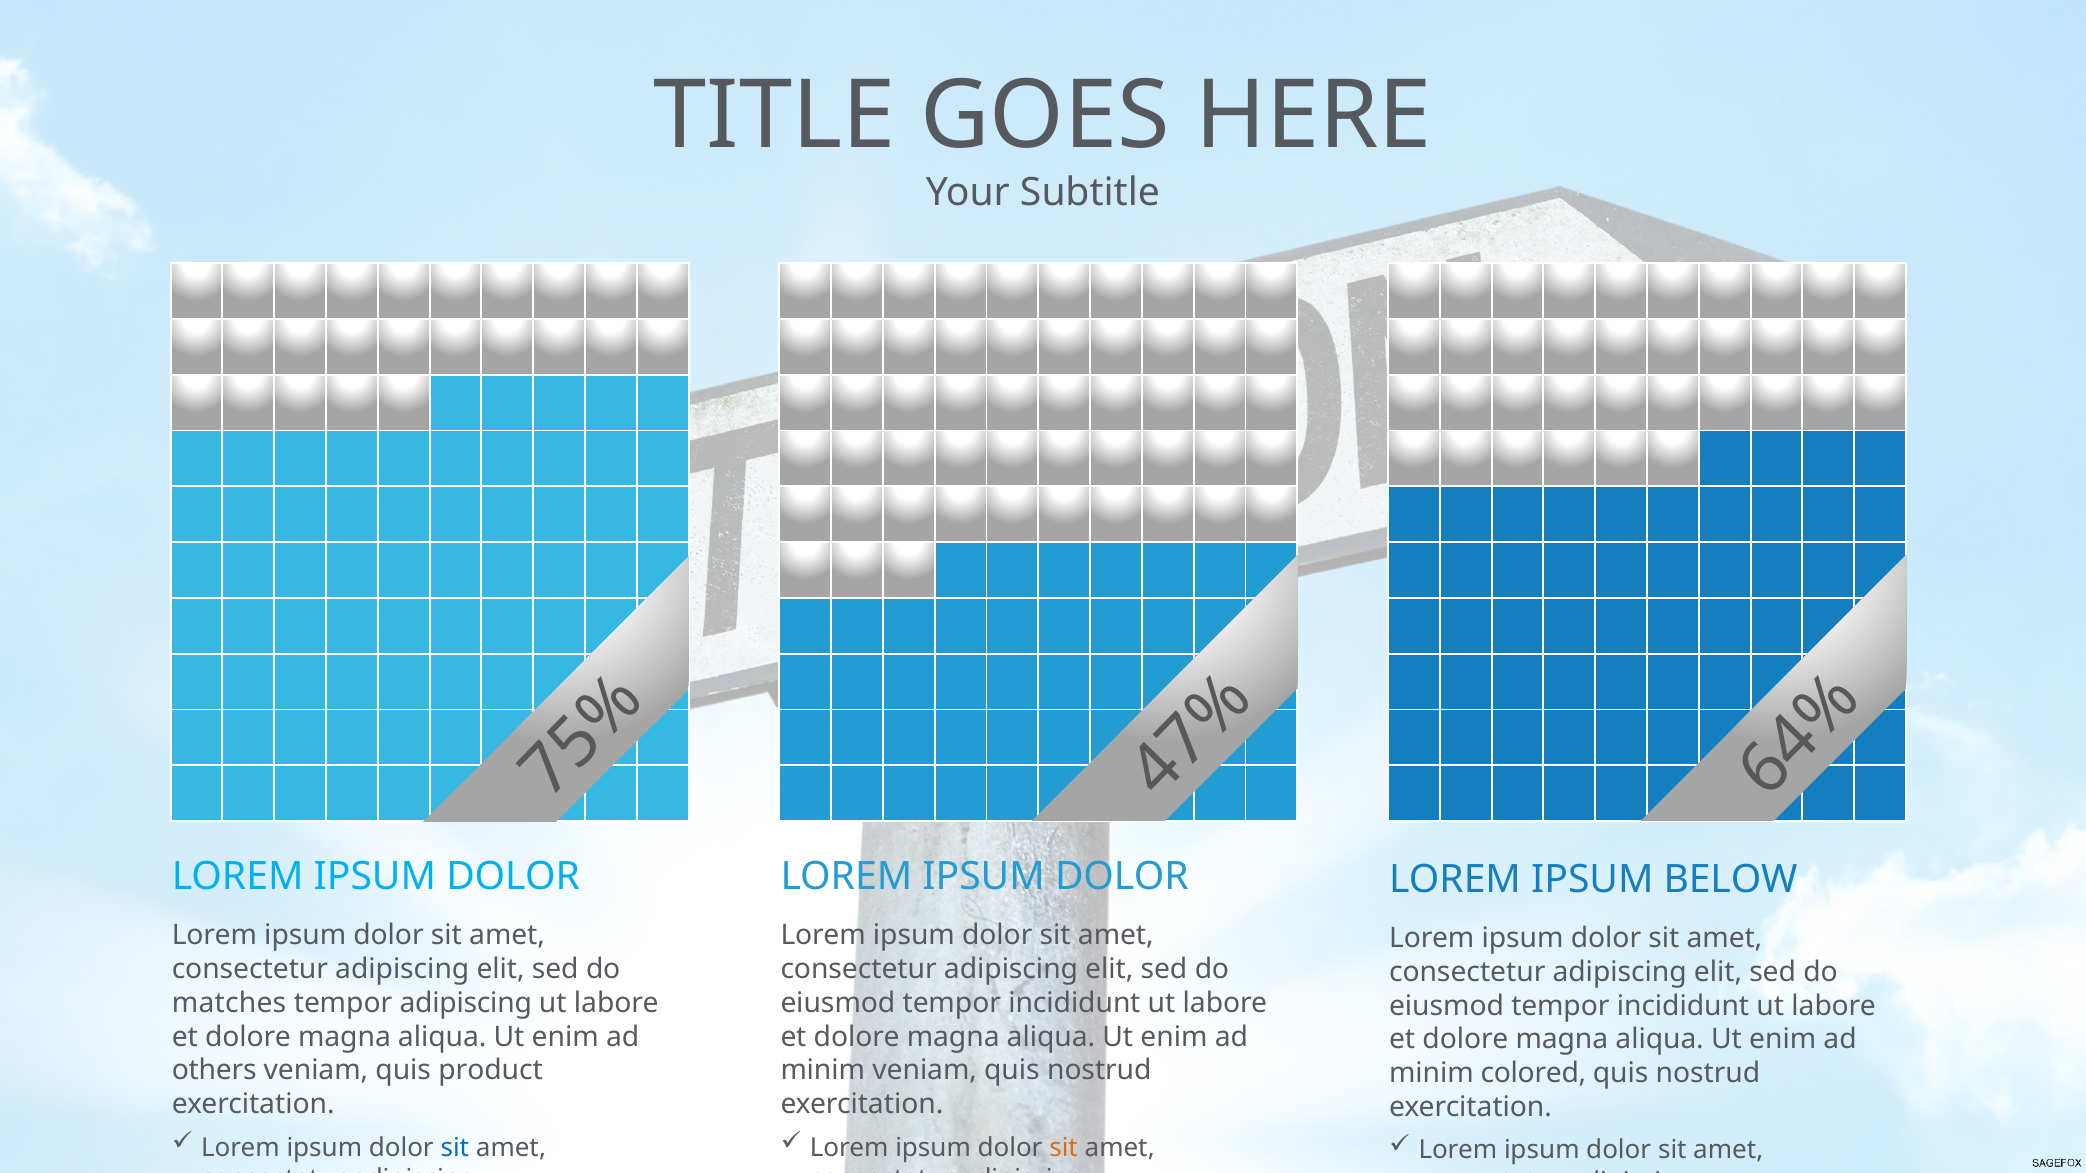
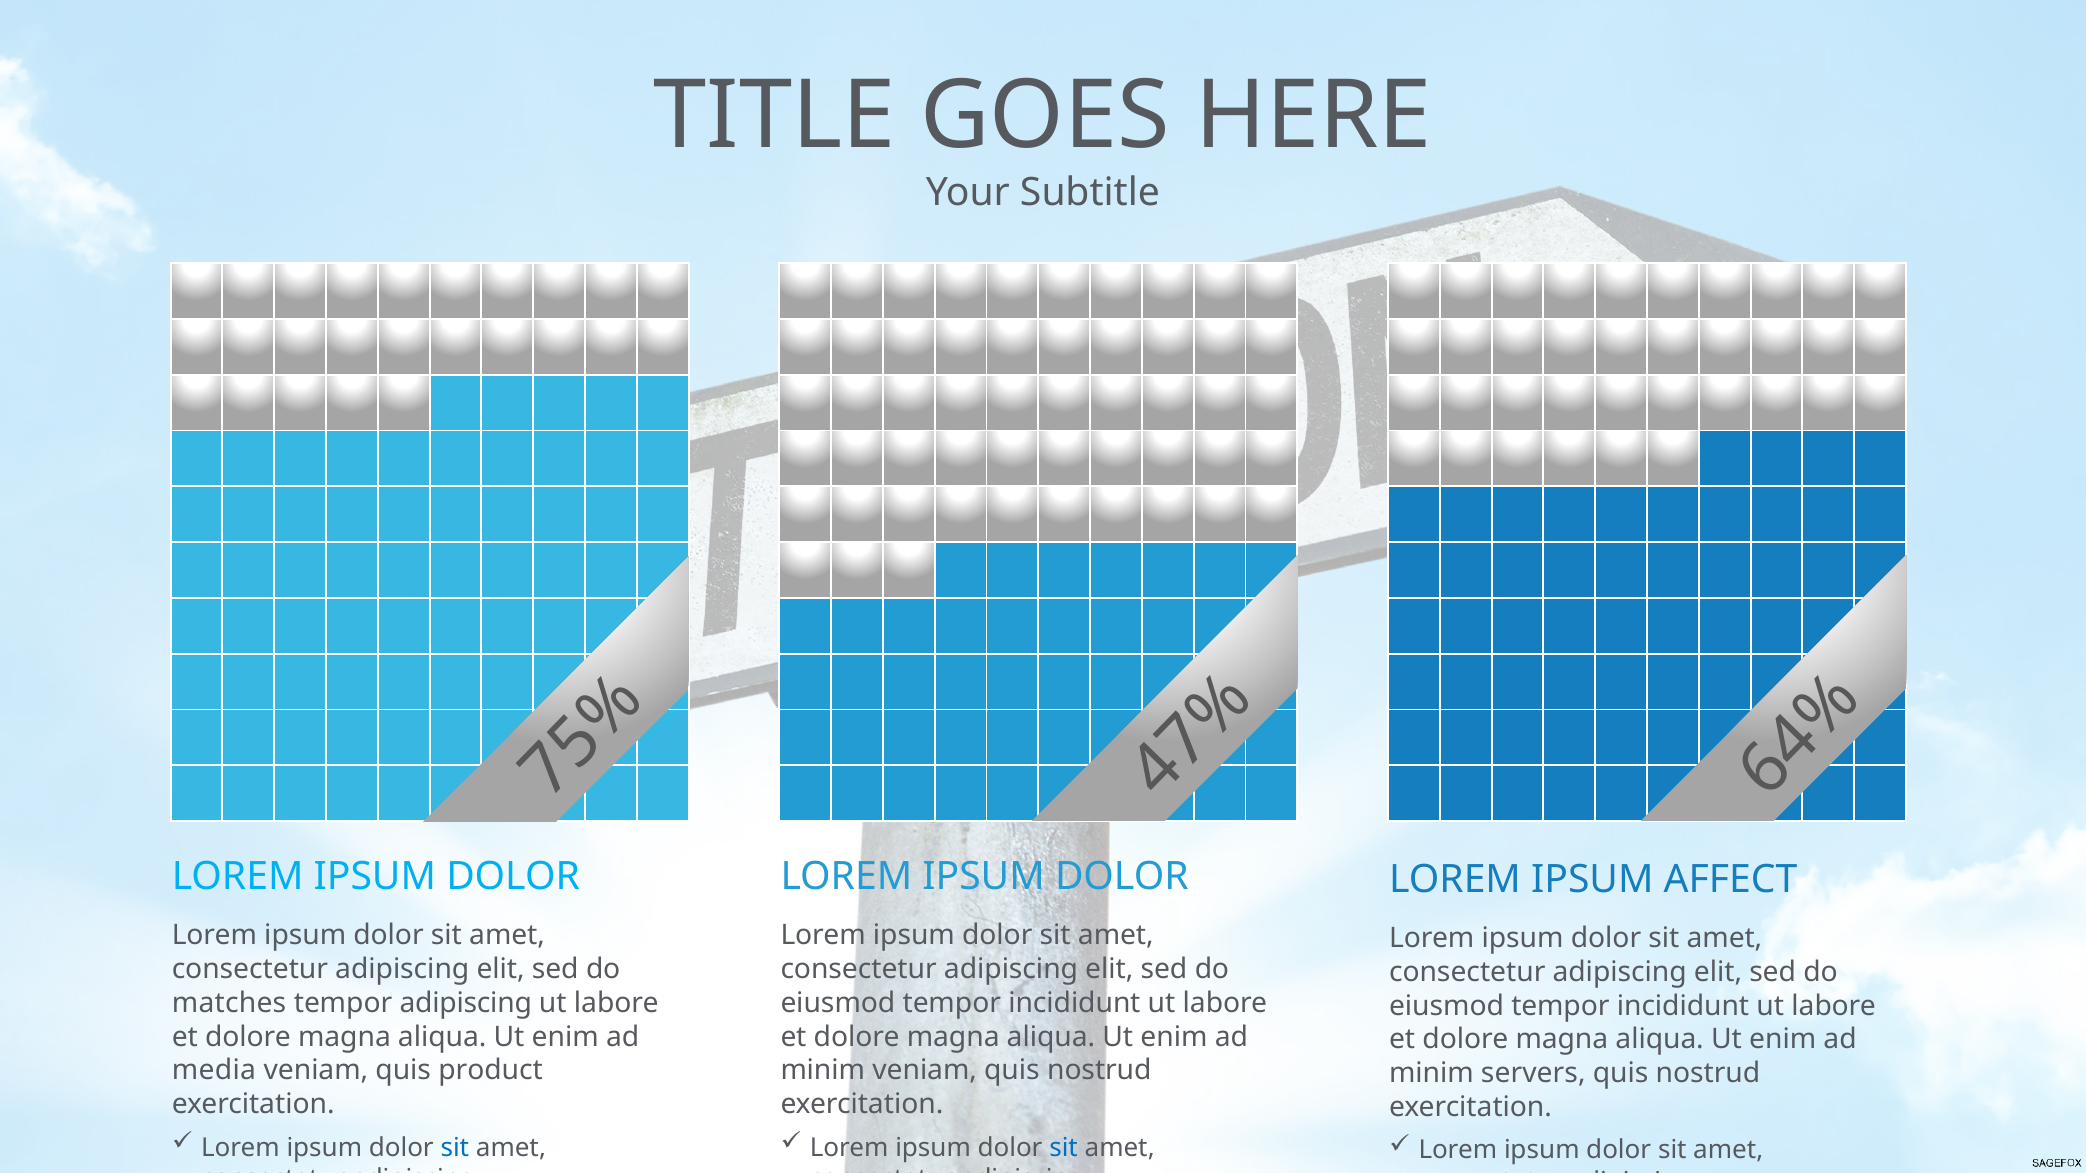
BELOW: BELOW -> AFFECT
others: others -> media
colored: colored -> servers
sit at (1064, 1148) colour: orange -> blue
